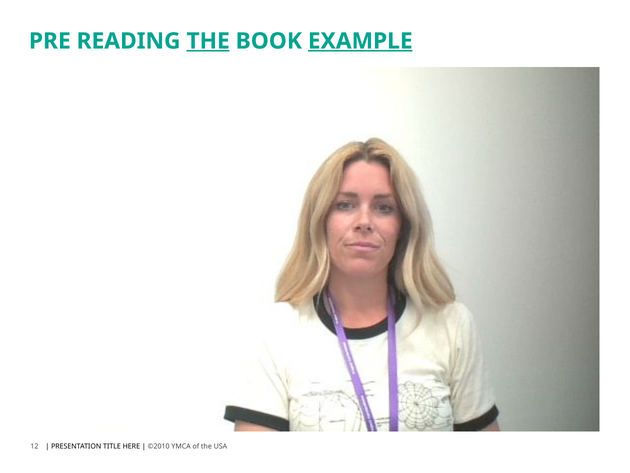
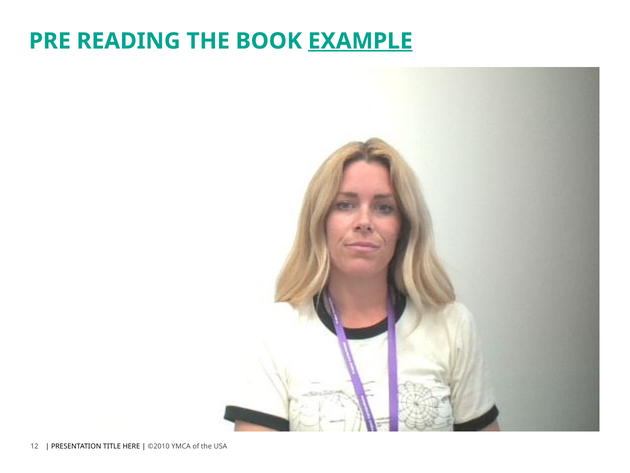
THE at (208, 41) underline: present -> none
